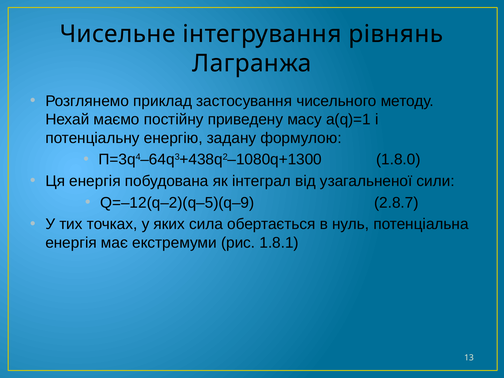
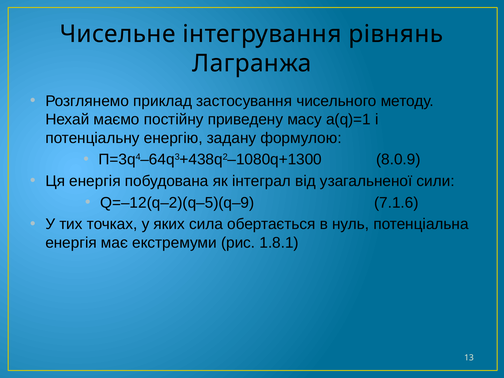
1.8.0: 1.8.0 -> 8.0.9
2.8.7: 2.8.7 -> 7.1.6
